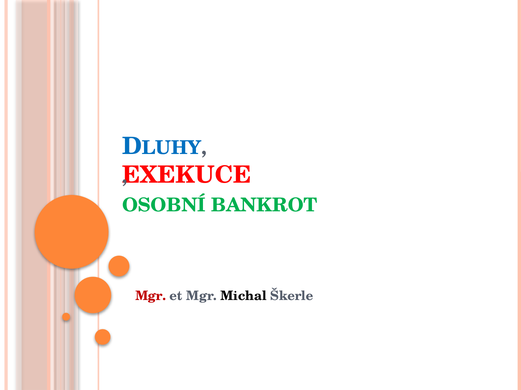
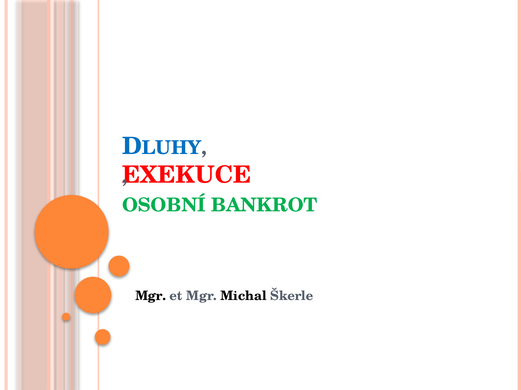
Mgr at (151, 296) colour: red -> black
